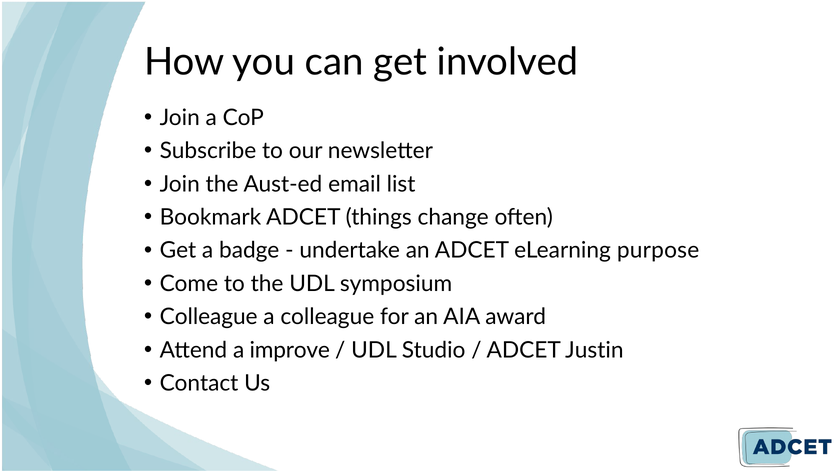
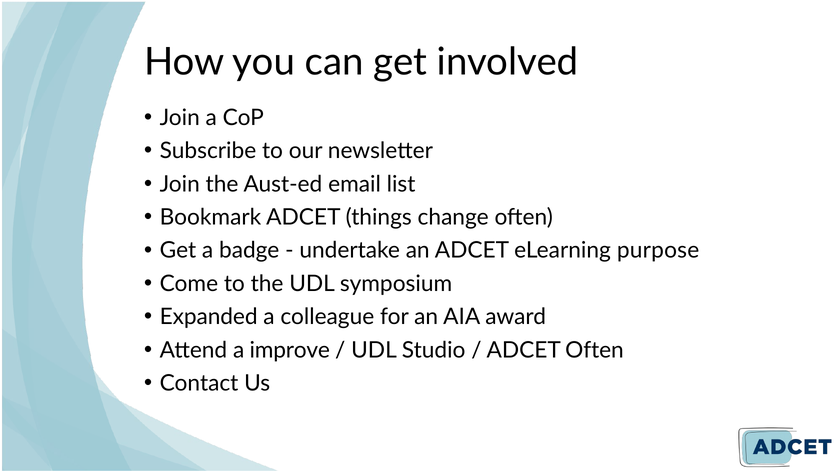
Colleague at (209, 317): Colleague -> Expanded
ADCET Justin: Justin -> Often
